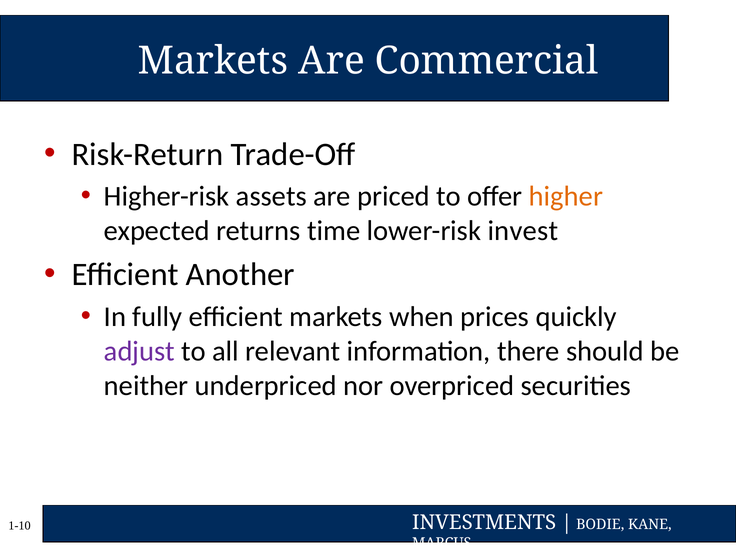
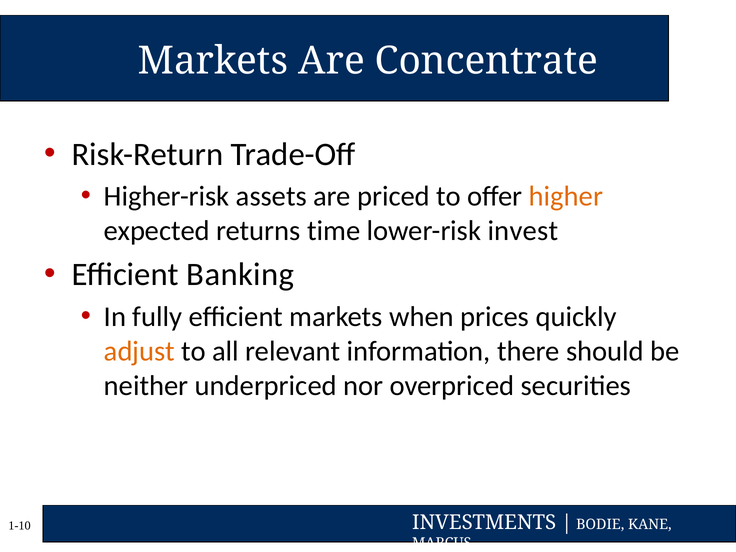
Commercial: Commercial -> Concentrate
Another: Another -> Banking
adjust colour: purple -> orange
